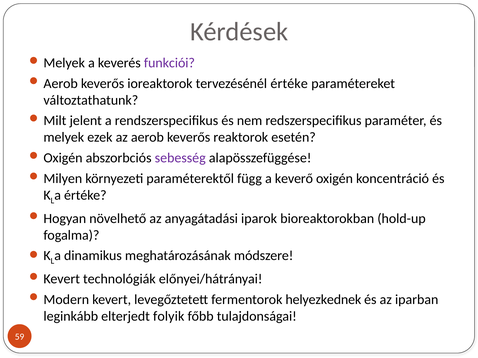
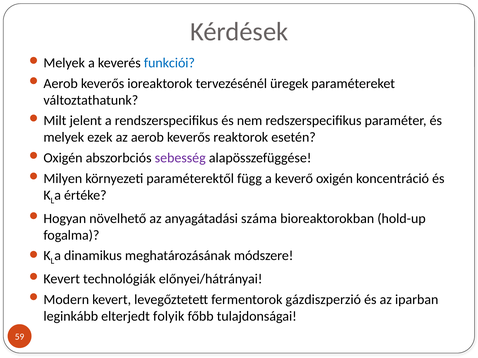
funkciói colour: purple -> blue
tervezésénél értéke: értéke -> üregek
iparok: iparok -> száma
helyezkednek: helyezkednek -> gázdiszperzió
